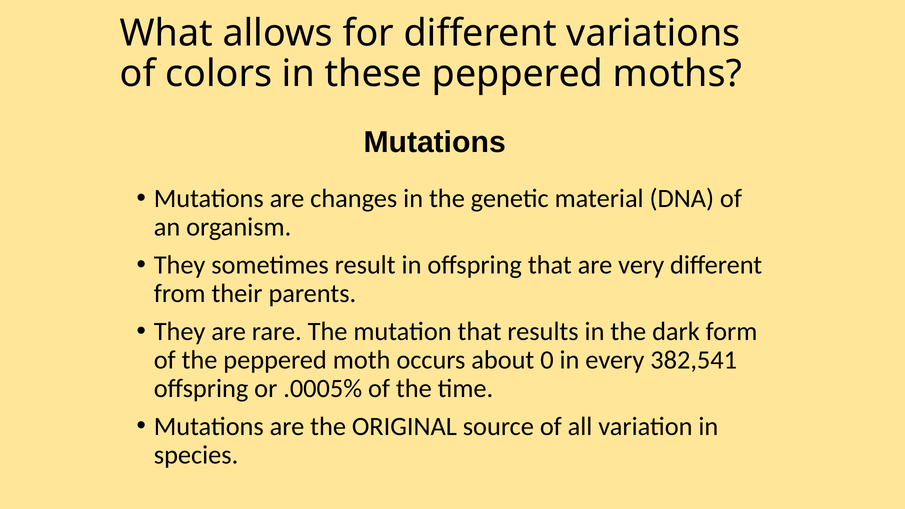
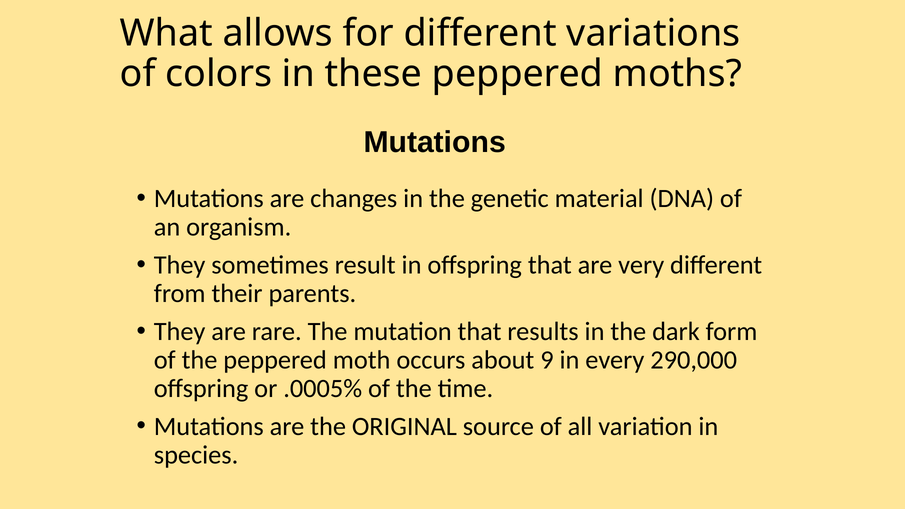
0: 0 -> 9
382,541: 382,541 -> 290,000
